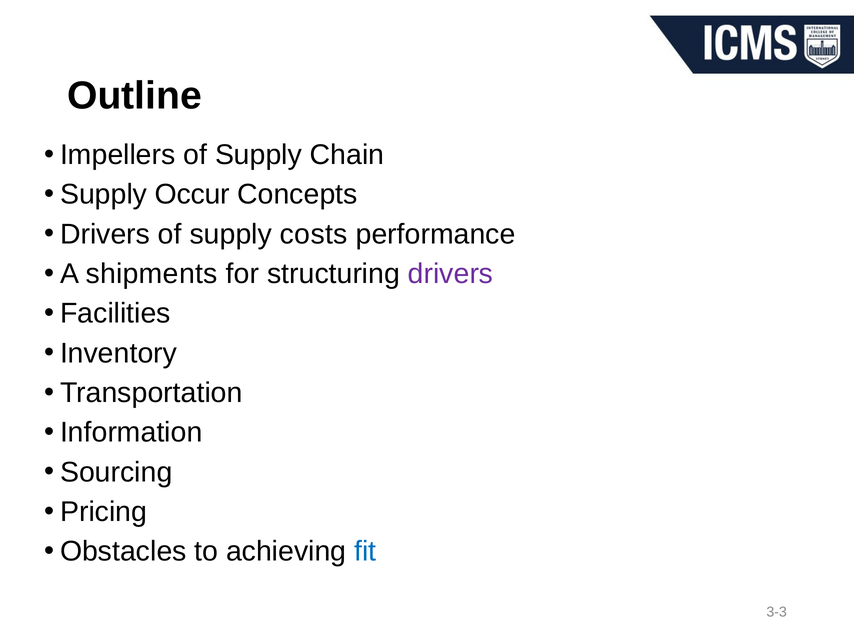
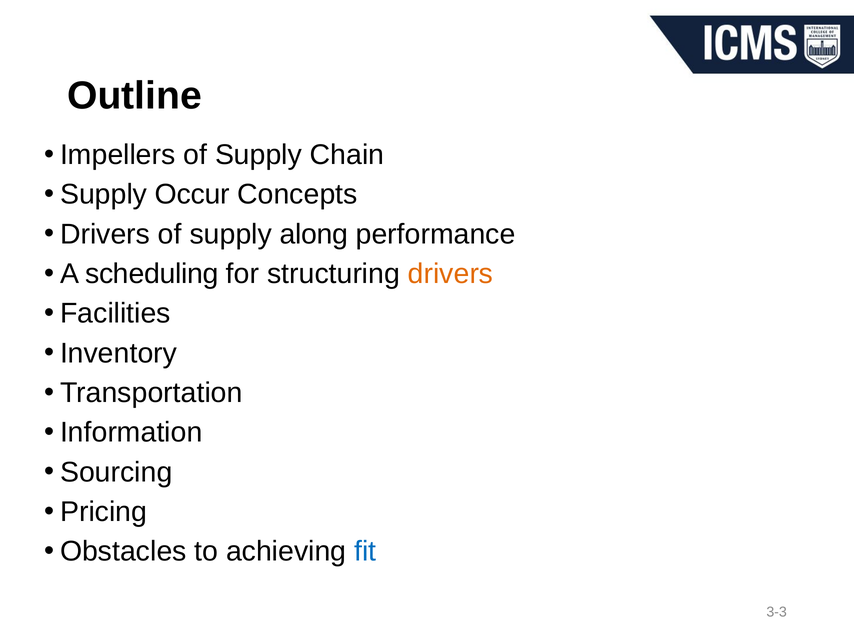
costs: costs -> along
shipments: shipments -> scheduling
drivers at (451, 274) colour: purple -> orange
